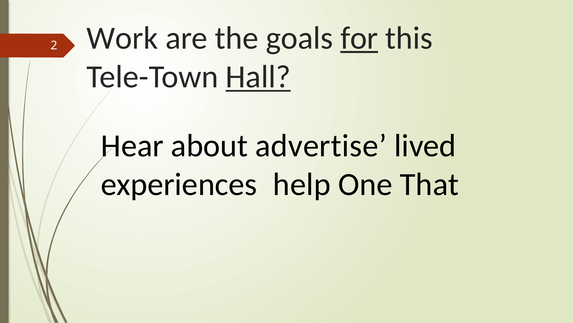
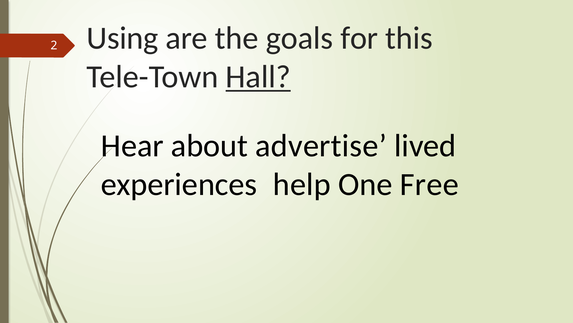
Work: Work -> Using
for underline: present -> none
That: That -> Free
